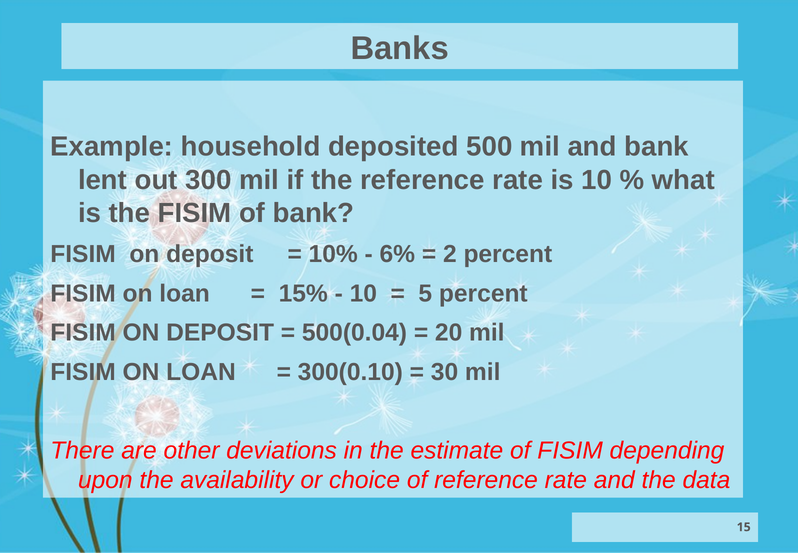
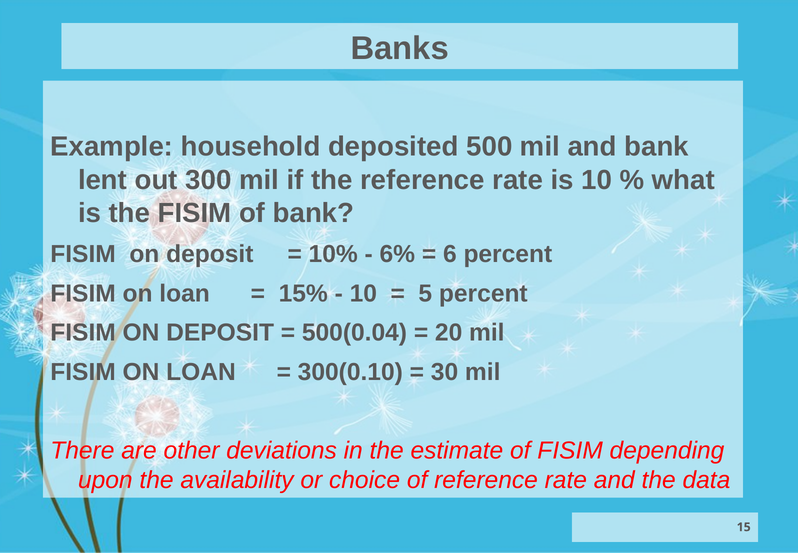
2: 2 -> 6
